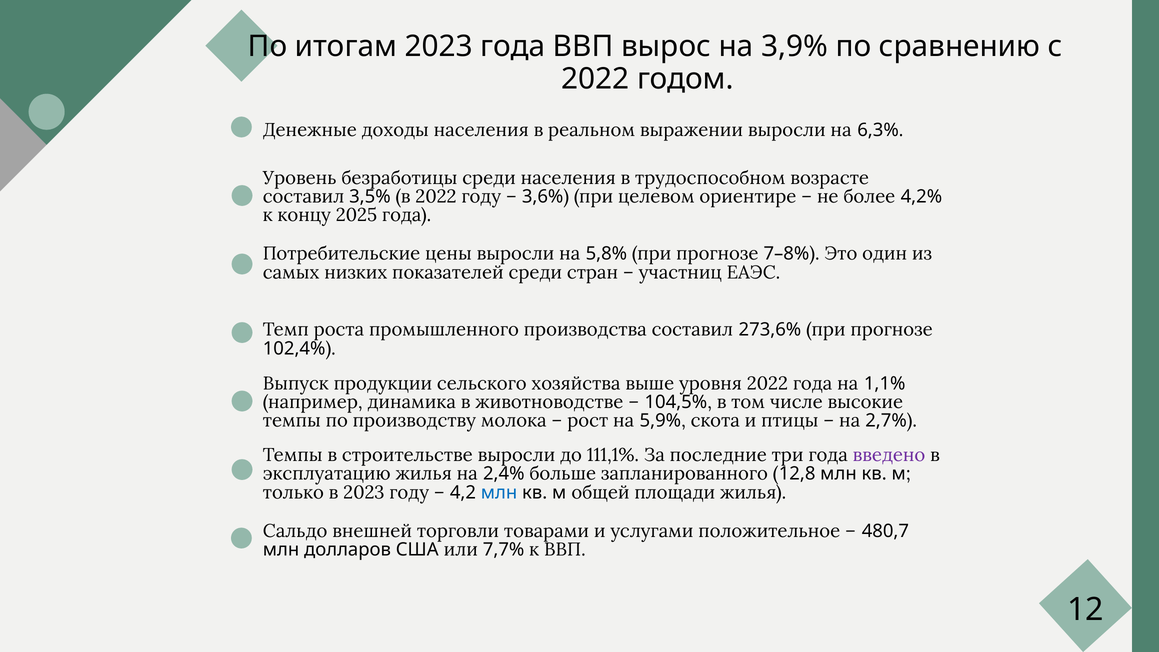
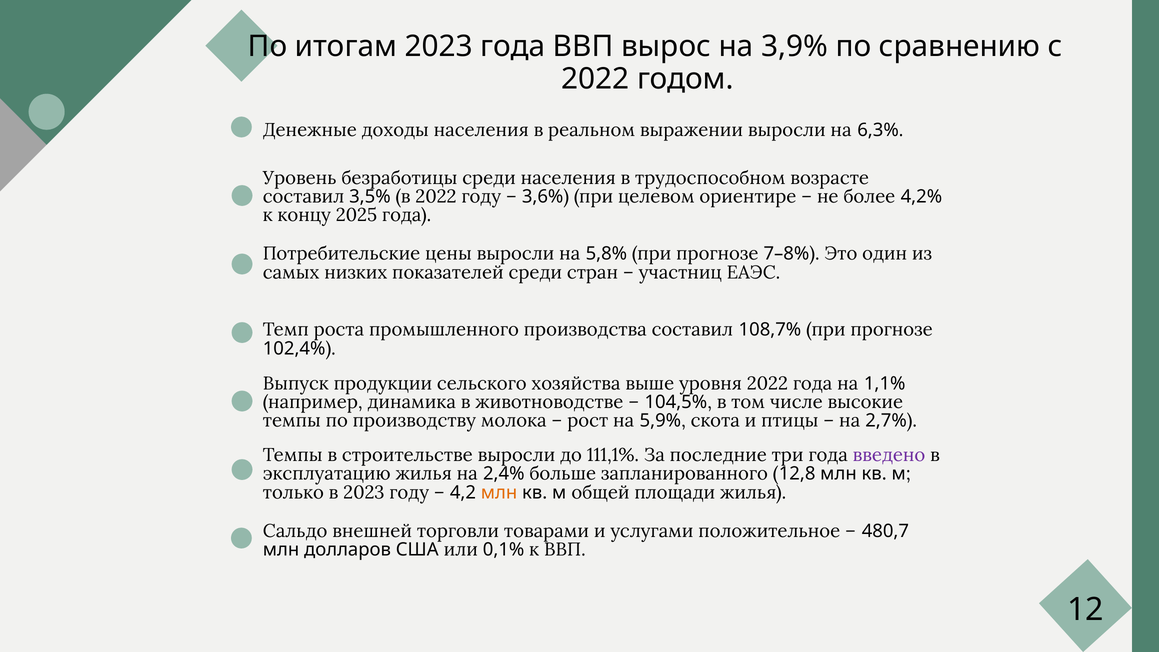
273,6%: 273,6% -> 108,7%
млн at (499, 492) colour: blue -> orange
7,7%: 7,7% -> 0,1%
